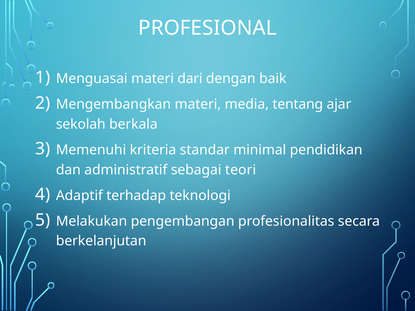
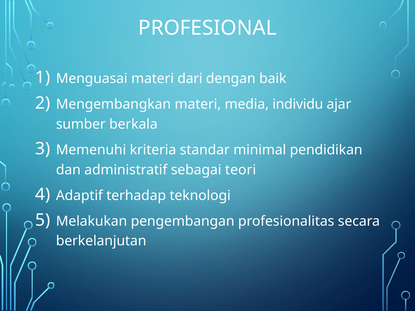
tentang: tentang -> individu
sekolah: sekolah -> sumber
